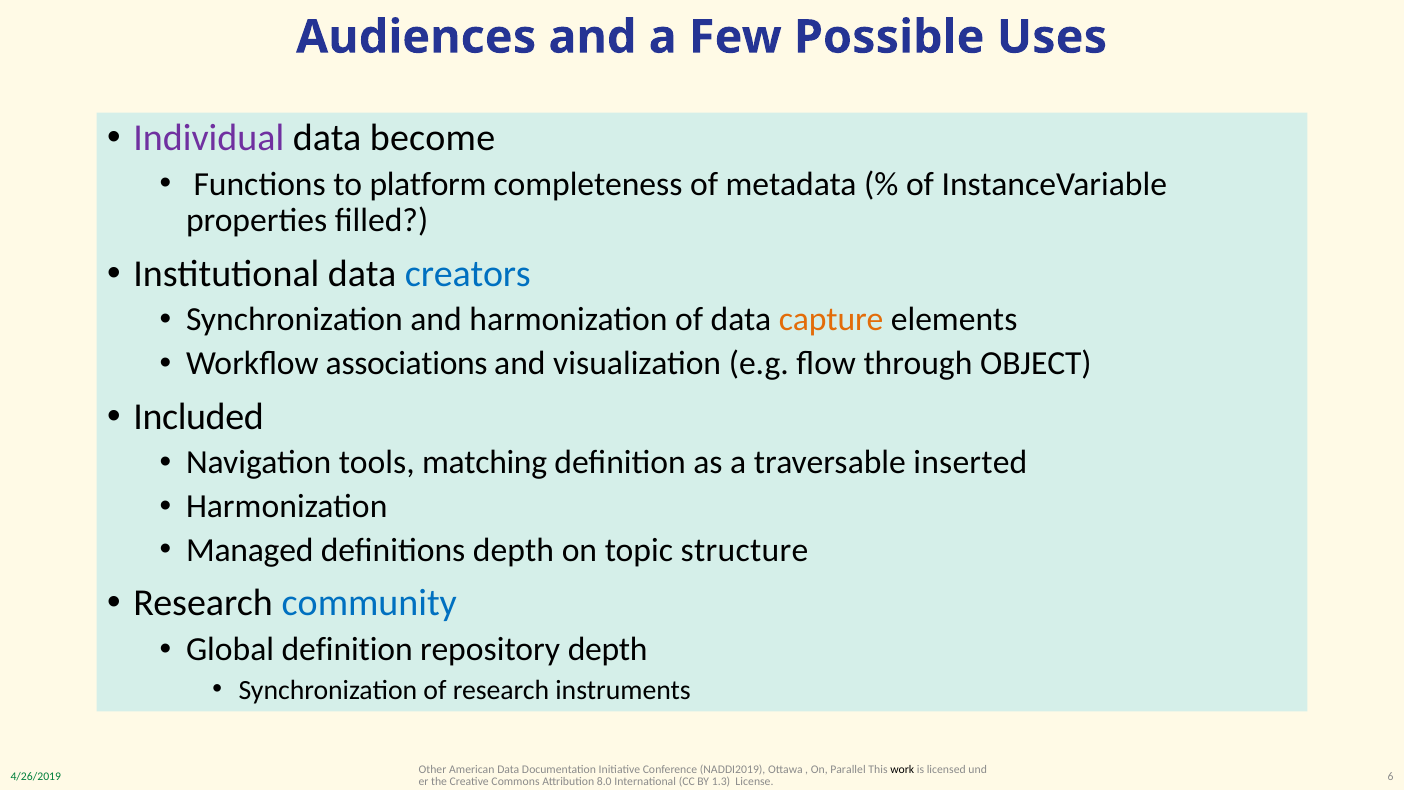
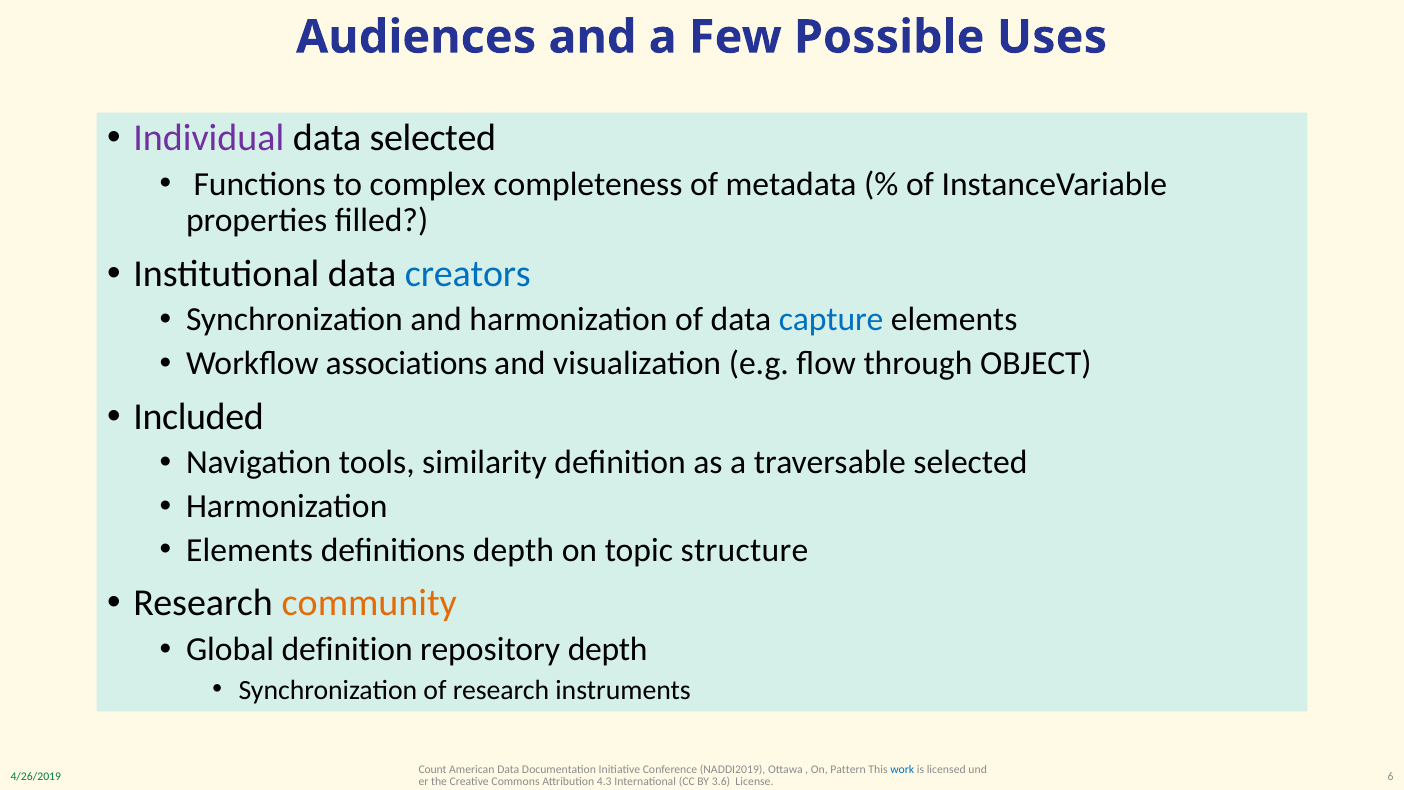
data become: become -> selected
platform: platform -> complex
capture colour: orange -> blue
matching: matching -> similarity
traversable inserted: inserted -> selected
Managed at (250, 550): Managed -> Elements
community colour: blue -> orange
Other: Other -> Count
Parallel: Parallel -> Pattern
work colour: black -> blue
8.0: 8.0 -> 4.3
1.3: 1.3 -> 3.6
